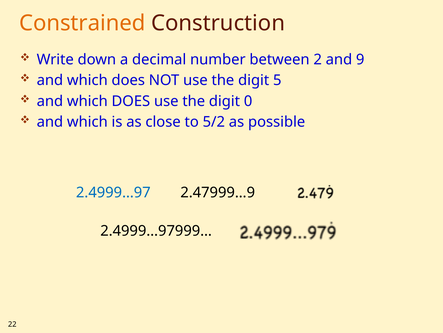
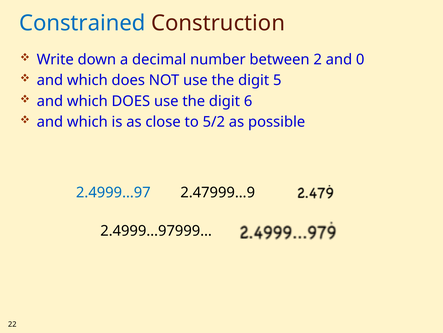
Constrained colour: orange -> blue
9: 9 -> 0
0: 0 -> 6
